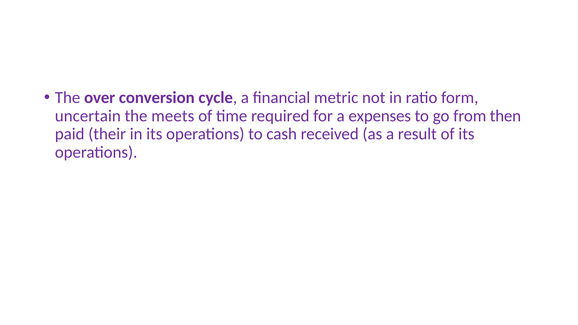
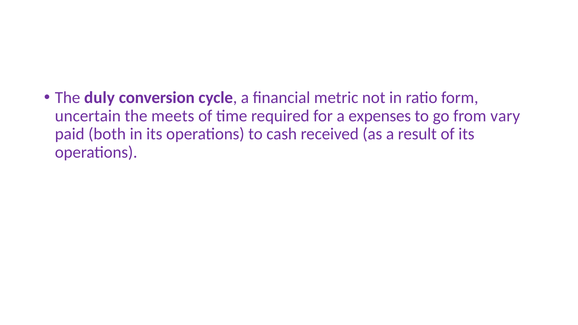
over: over -> duly
then: then -> vary
their: their -> both
